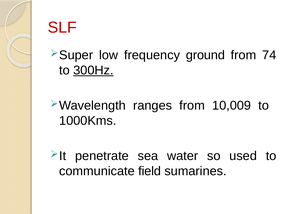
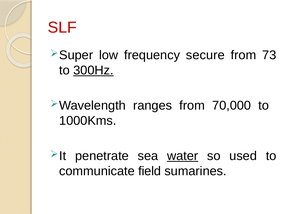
ground: ground -> secure
74: 74 -> 73
10,009: 10,009 -> 70,000
water underline: none -> present
